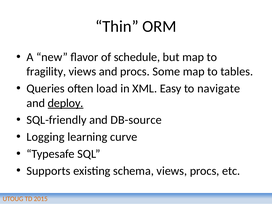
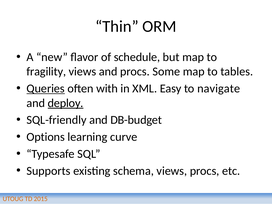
Queries underline: none -> present
load: load -> with
DB-source: DB-source -> DB-budget
Logging: Logging -> Options
